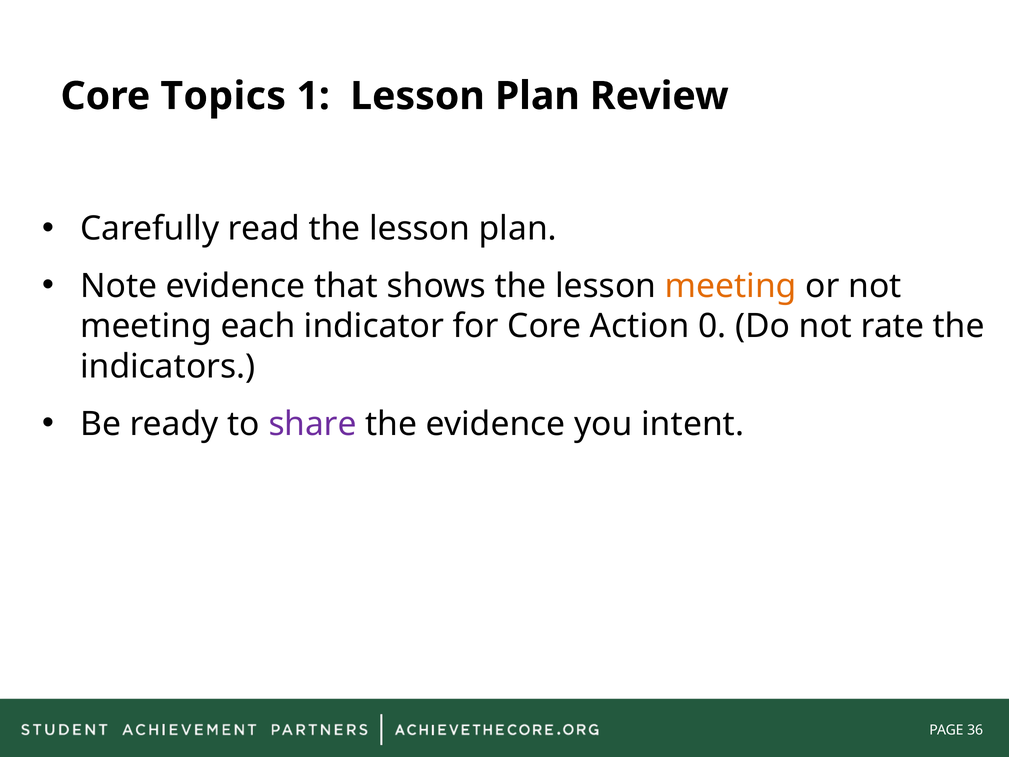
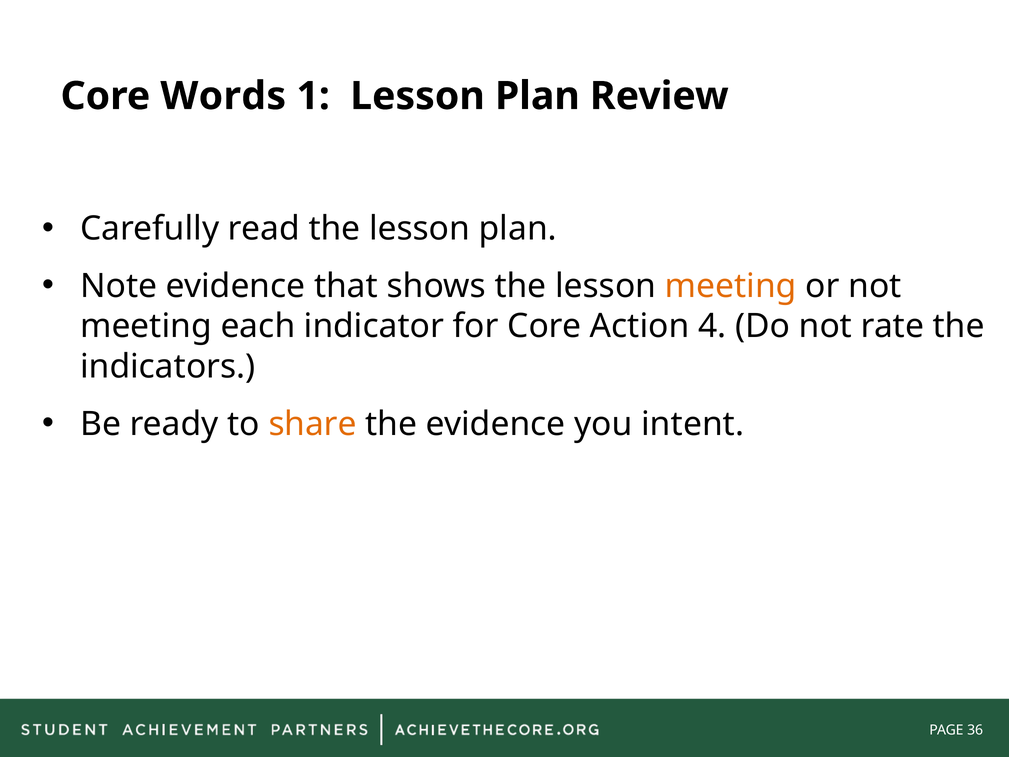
Topics: Topics -> Words
0: 0 -> 4
share colour: purple -> orange
